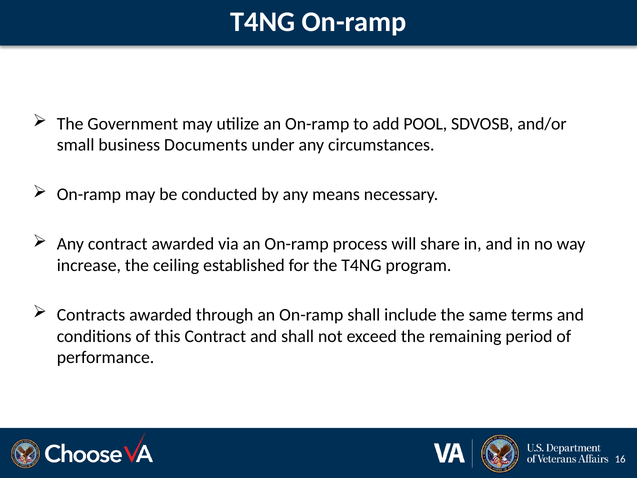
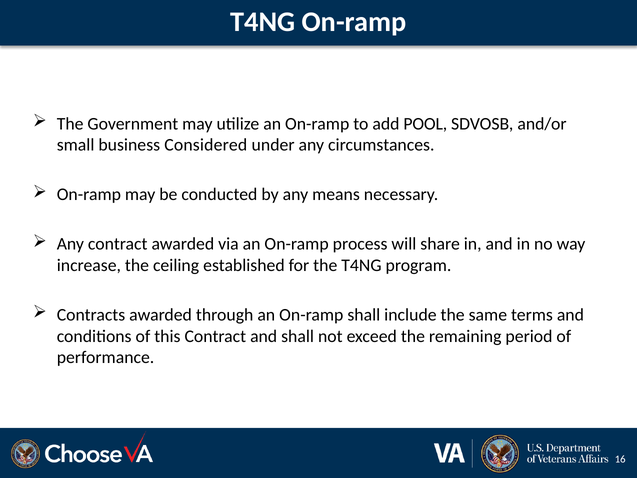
Documents: Documents -> Considered
